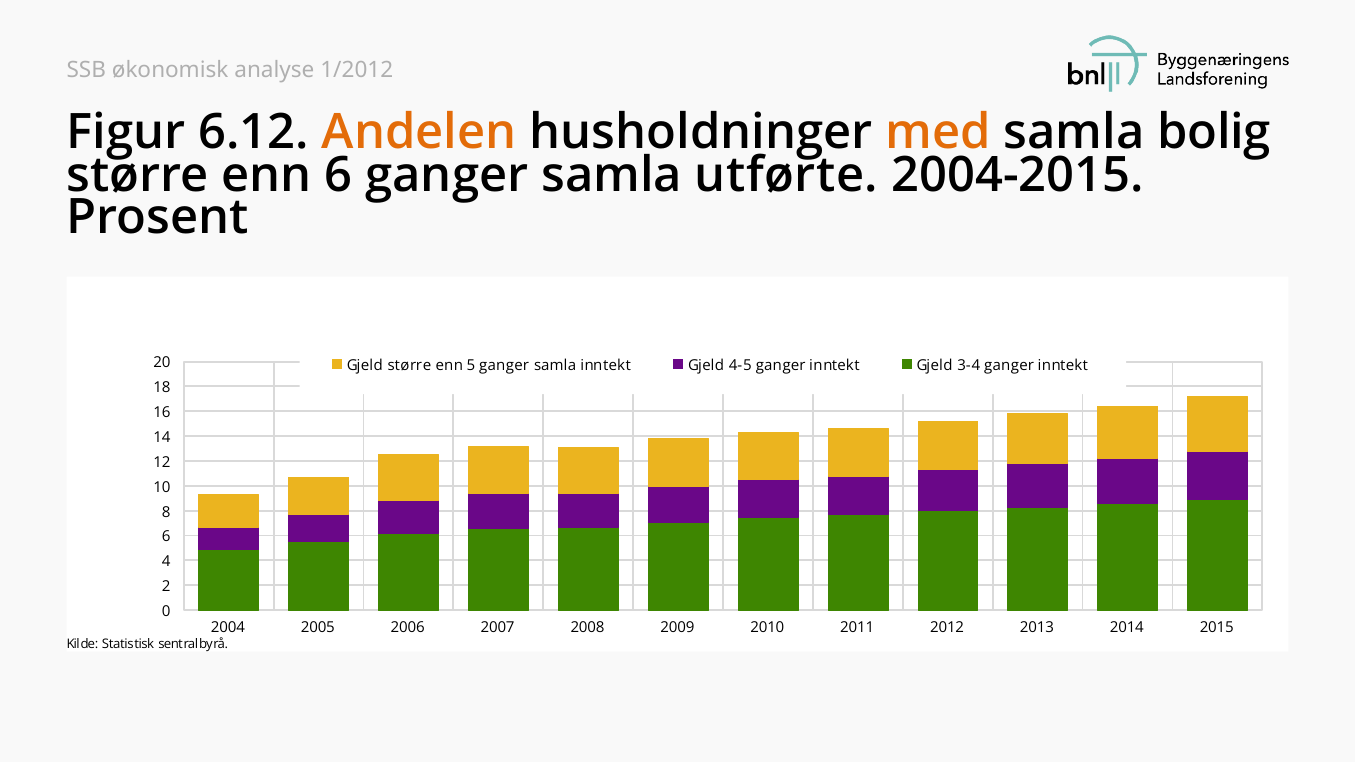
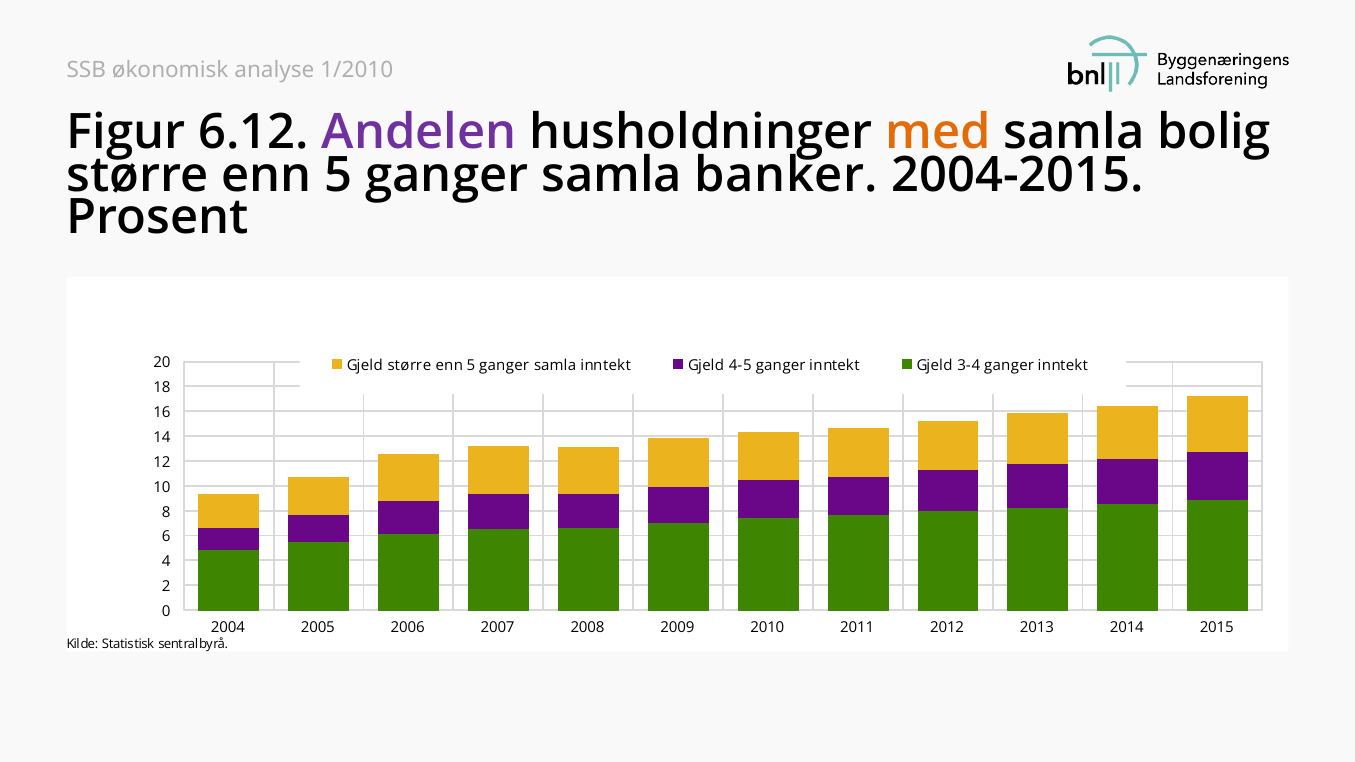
1/2012: 1/2012 -> 1/2010
Andelen colour: orange -> purple
6 at (339, 175): 6 -> 5
utførte: utførte -> banker
